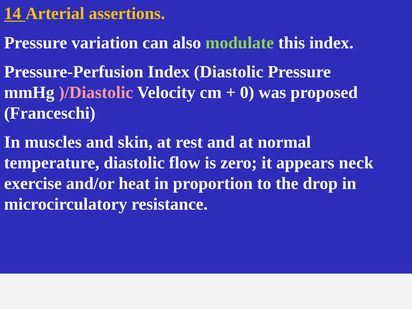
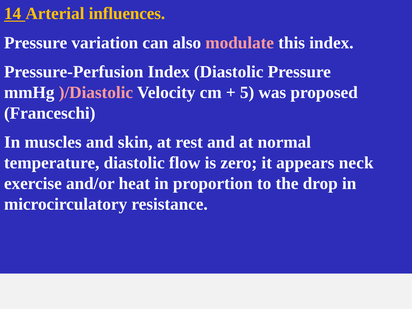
assertions: assertions -> influences
modulate colour: light green -> pink
0: 0 -> 5
